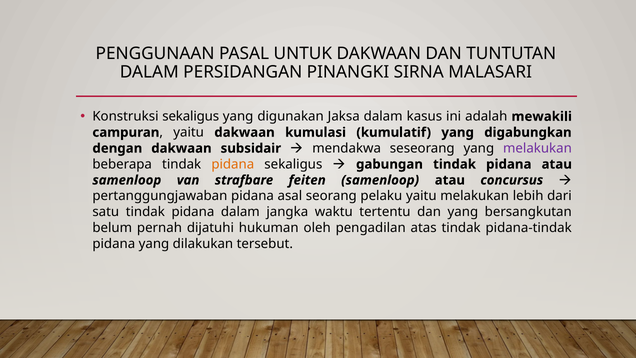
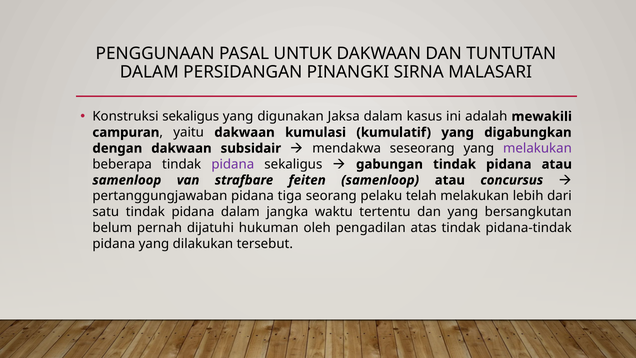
pidana at (233, 164) colour: orange -> purple
asal: asal -> tiga
pelaku yaitu: yaitu -> telah
